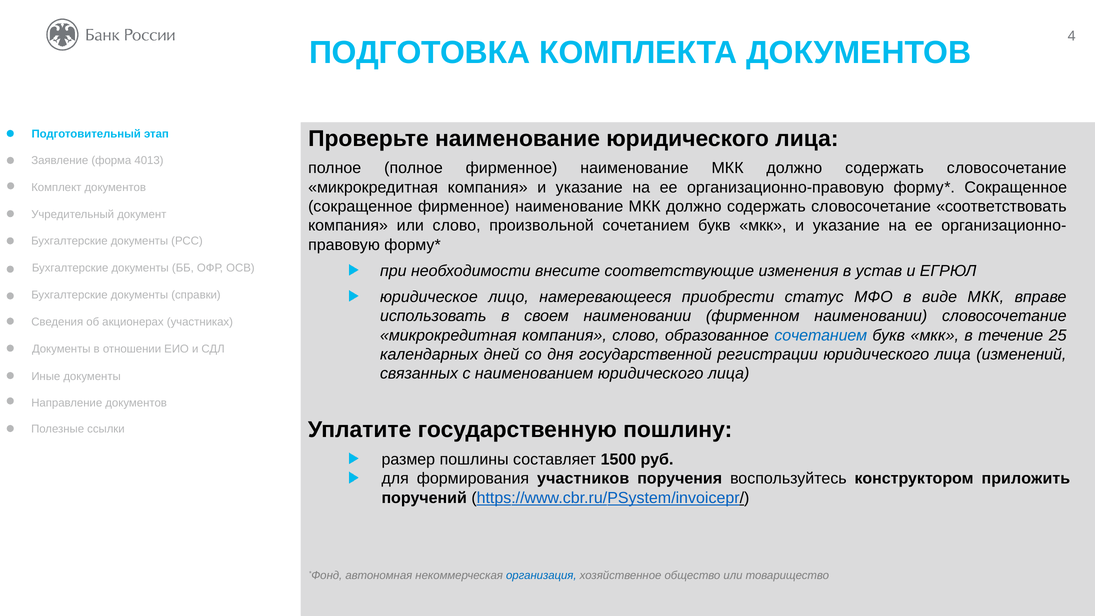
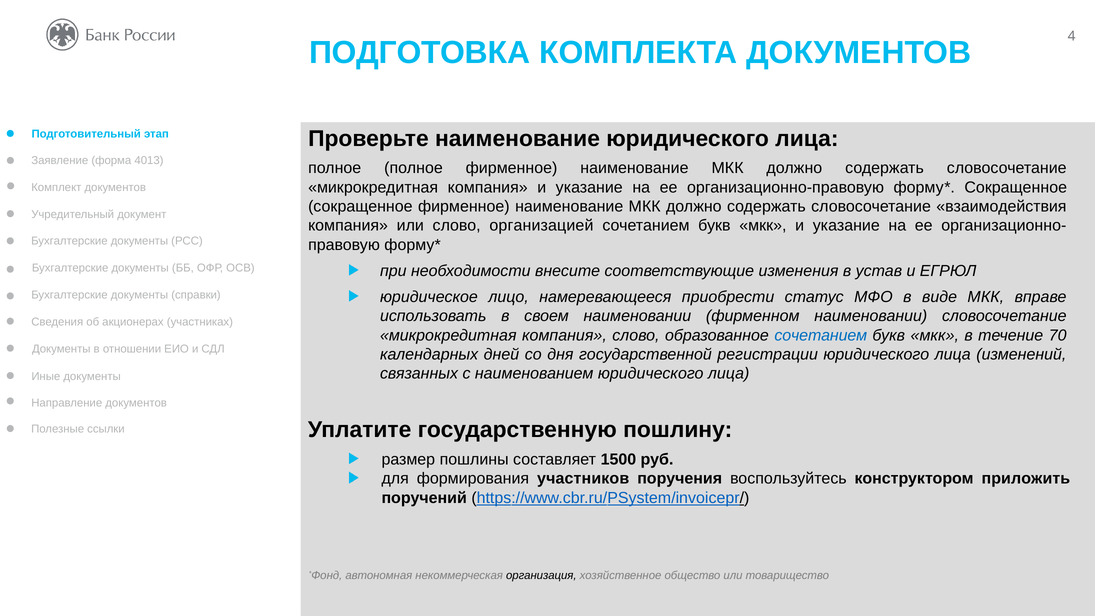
соответствовать: соответствовать -> взаимодействия
произвольной: произвольной -> организацией
25: 25 -> 70
организация colour: blue -> black
